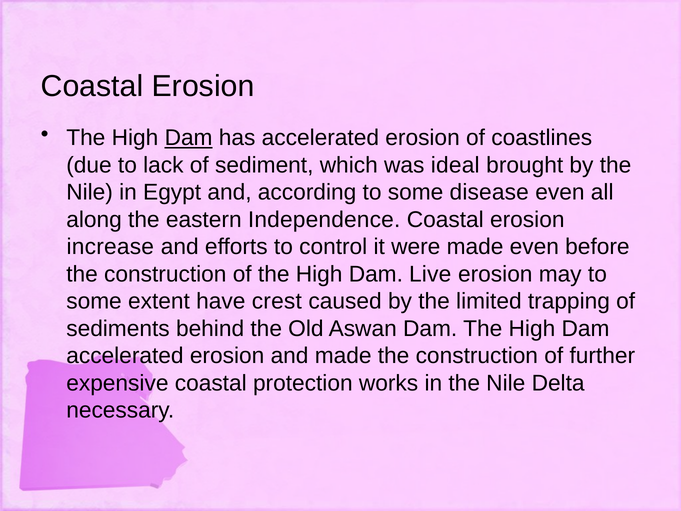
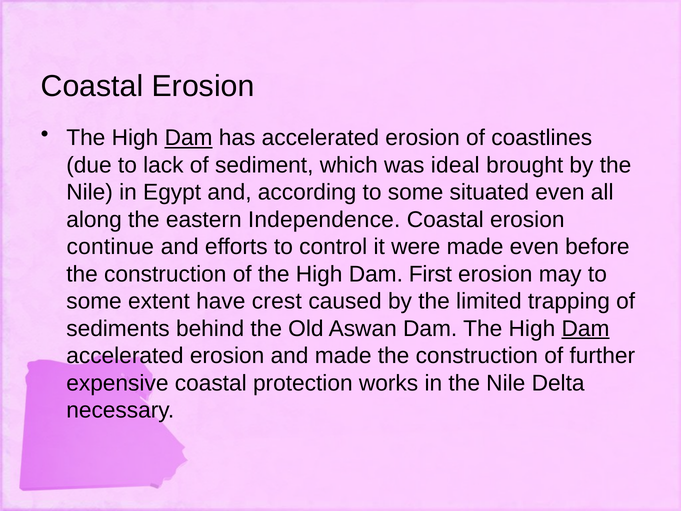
disease: disease -> situated
increase: increase -> continue
Live: Live -> First
Dam at (586, 328) underline: none -> present
